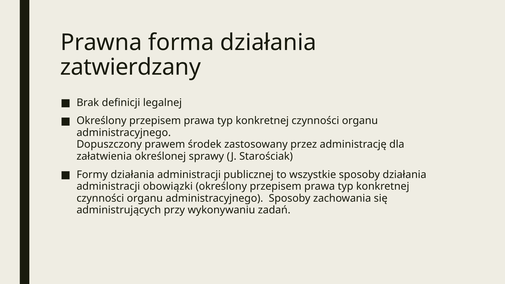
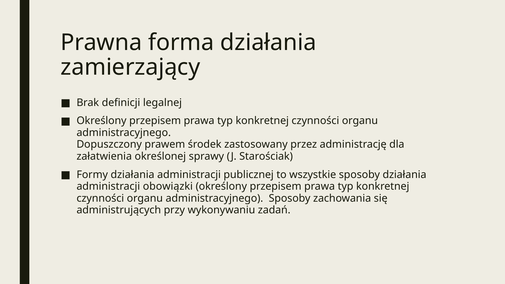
zatwierdzany: zatwierdzany -> zamierzający
